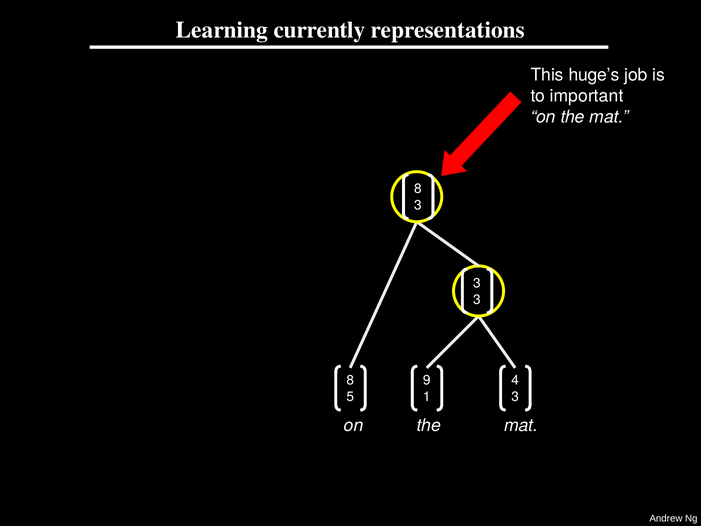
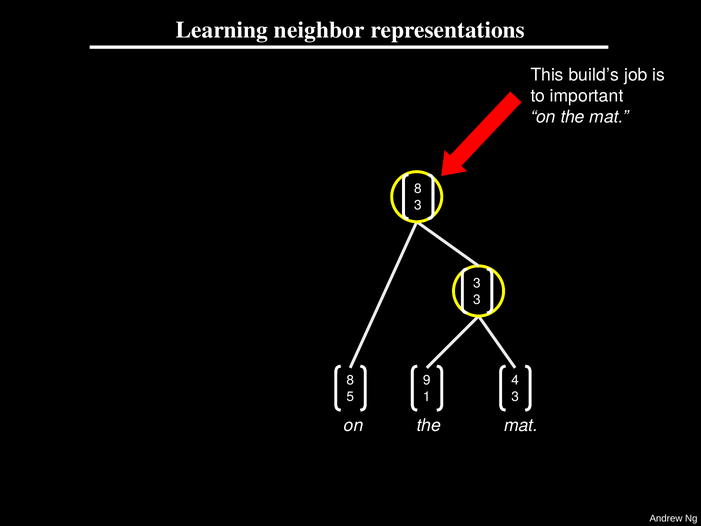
currently: currently -> neighbor
huge’s: huge’s -> build’s
